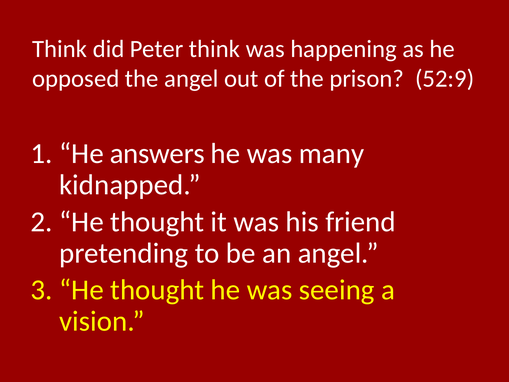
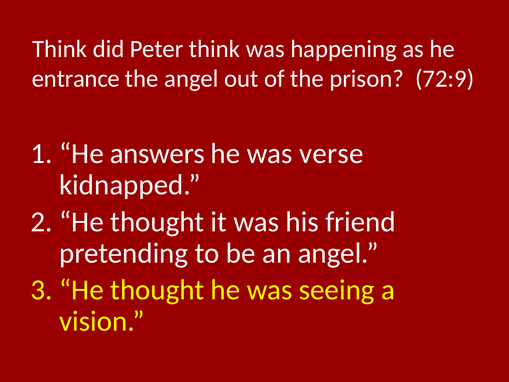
opposed: opposed -> entrance
52:9: 52:9 -> 72:9
many: many -> verse
